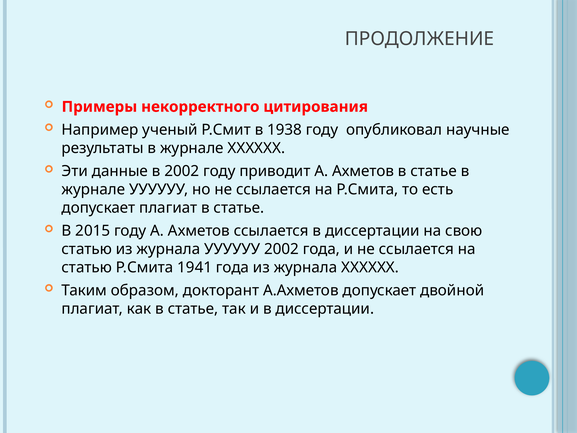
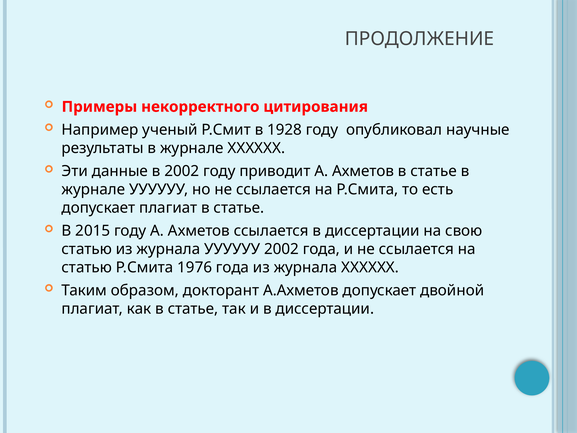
1938: 1938 -> 1928
1941: 1941 -> 1976
